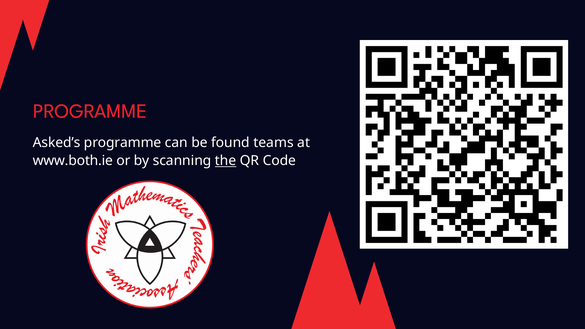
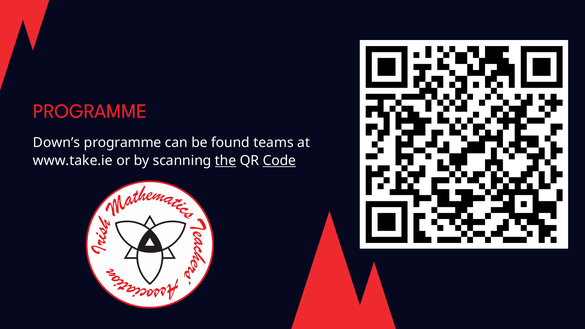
Asked’s: Asked’s -> Down’s
www.both.ie: www.both.ie -> www.take.ie
Code underline: none -> present
